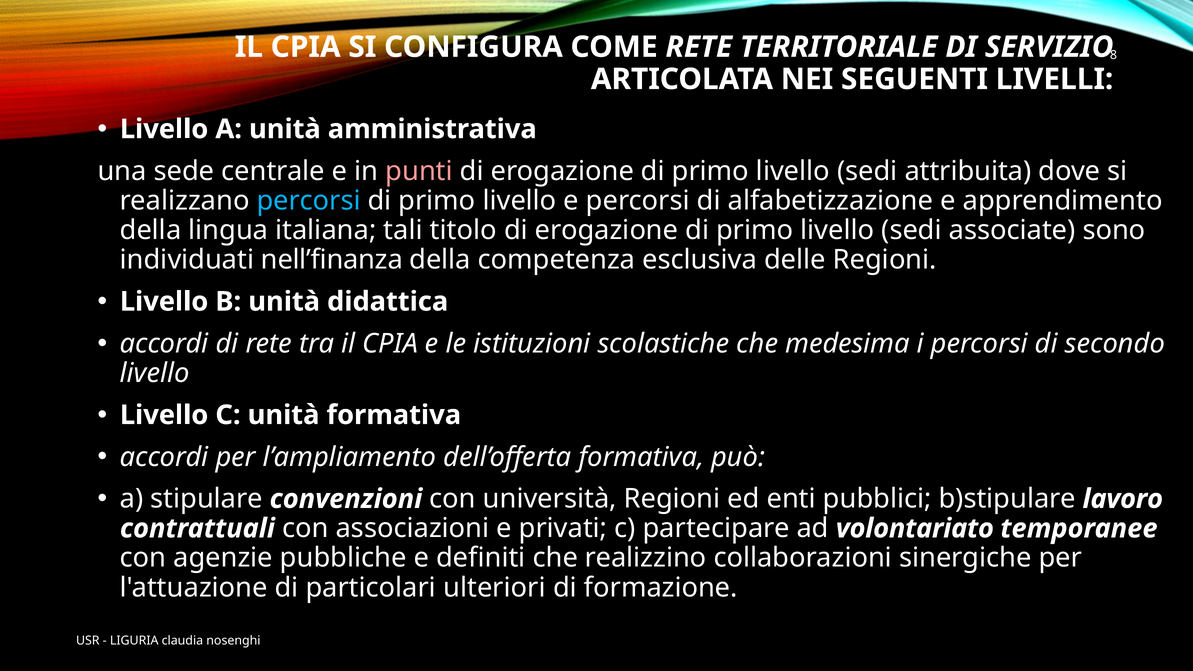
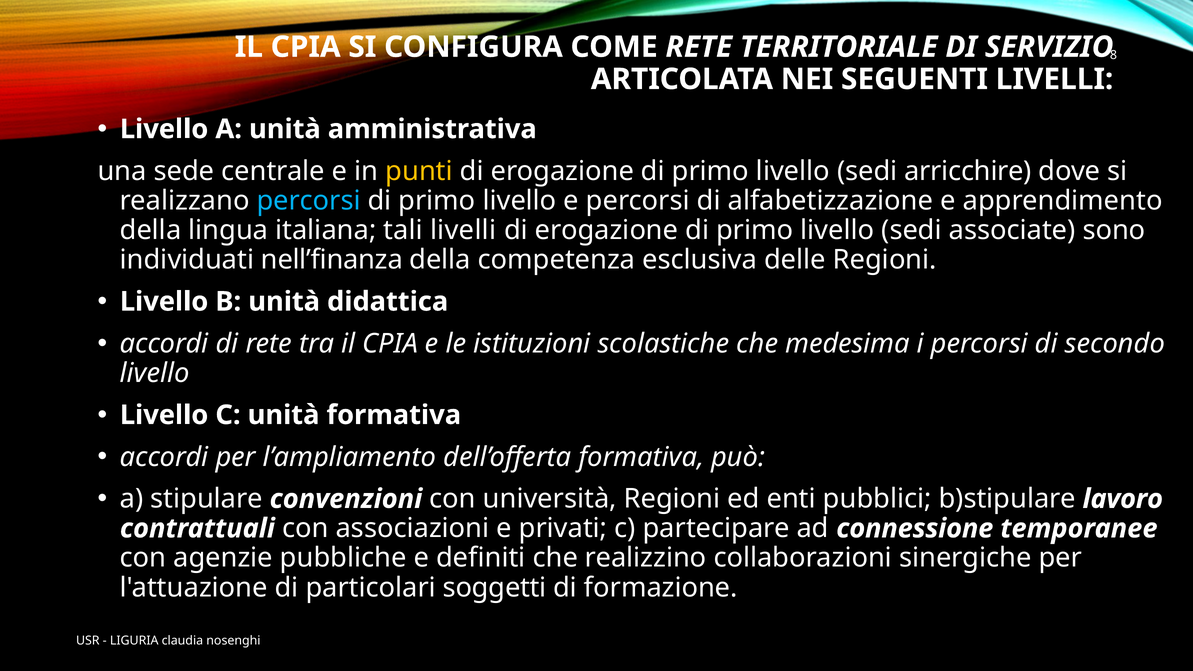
punti colour: pink -> yellow
attribuita: attribuita -> arricchire
tali titolo: titolo -> livelli
volontariato: volontariato -> connessione
ulteriori: ulteriori -> soggetti
